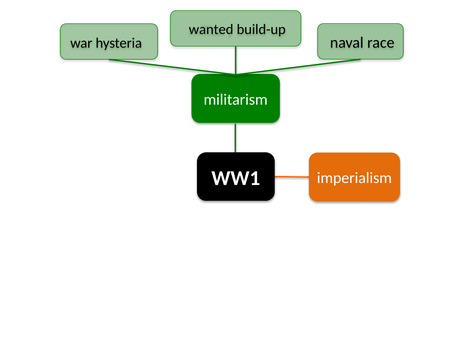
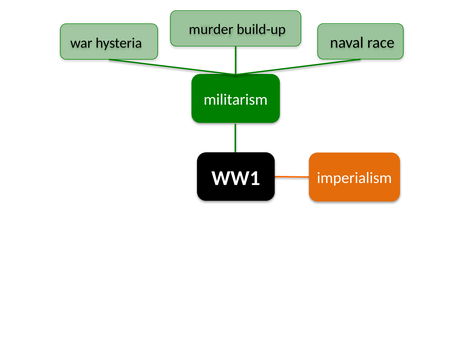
wanted: wanted -> murder
